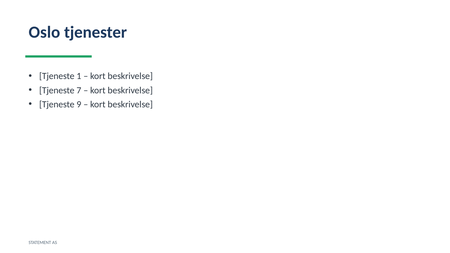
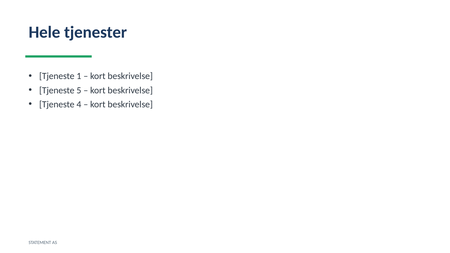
Oslo: Oslo -> Hele
7: 7 -> 5
9: 9 -> 4
